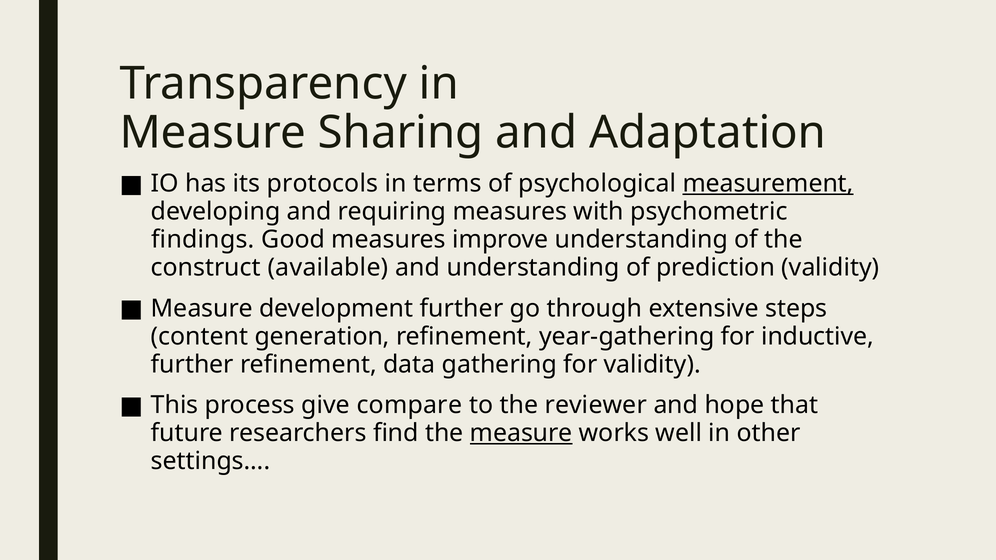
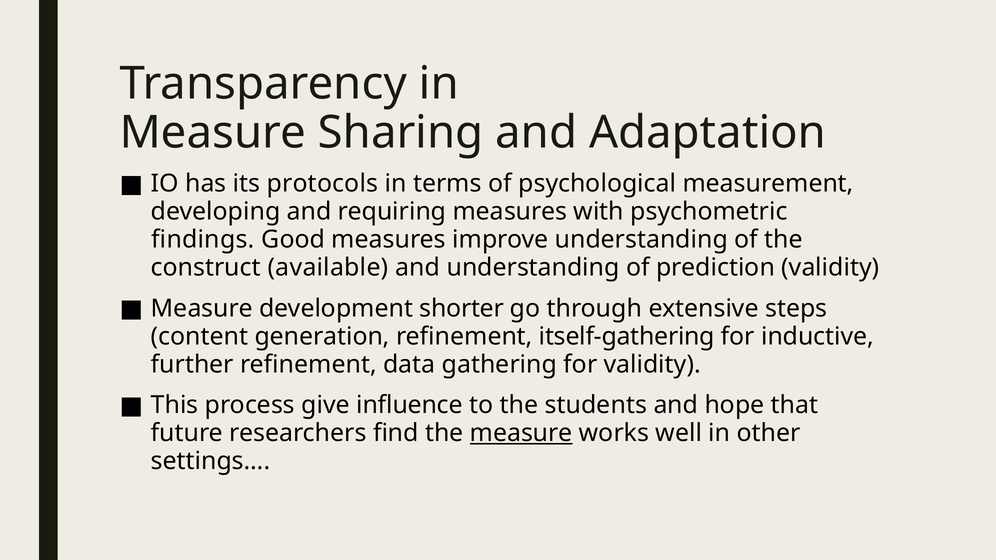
measurement underline: present -> none
development further: further -> shorter
year-gathering: year-gathering -> itself-gathering
compare: compare -> influence
reviewer: reviewer -> students
